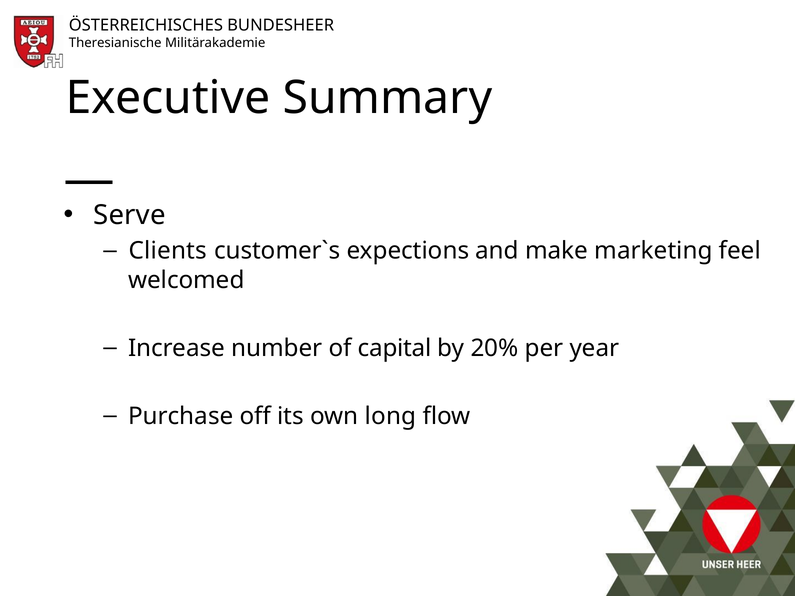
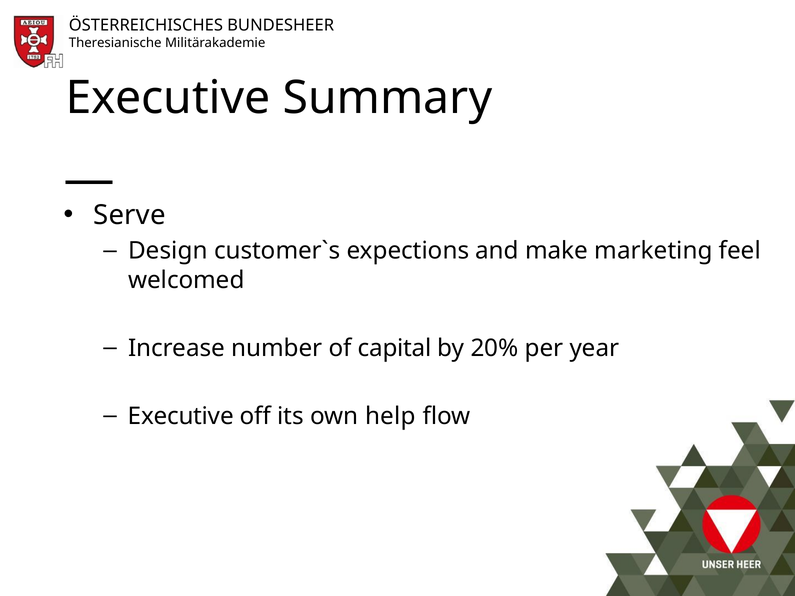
Clients: Clients -> Design
Purchase at (181, 416): Purchase -> Executive
long: long -> help
